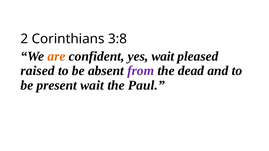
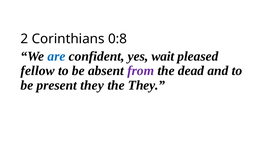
3:8: 3:8 -> 0:8
are colour: orange -> blue
raised: raised -> fellow
present wait: wait -> they
the Paul: Paul -> They
